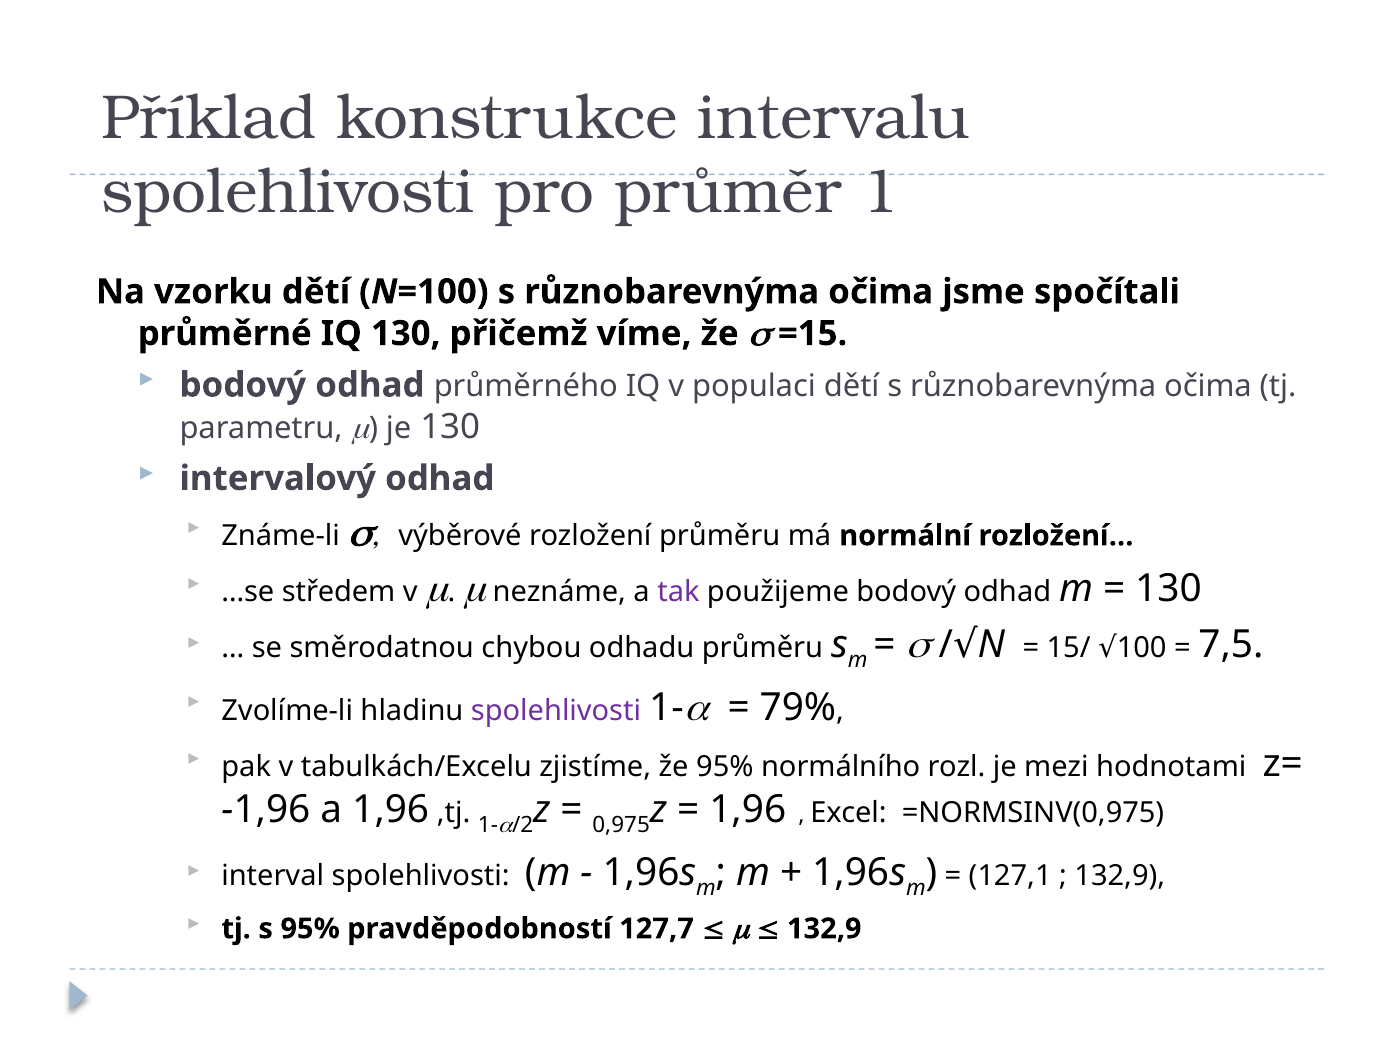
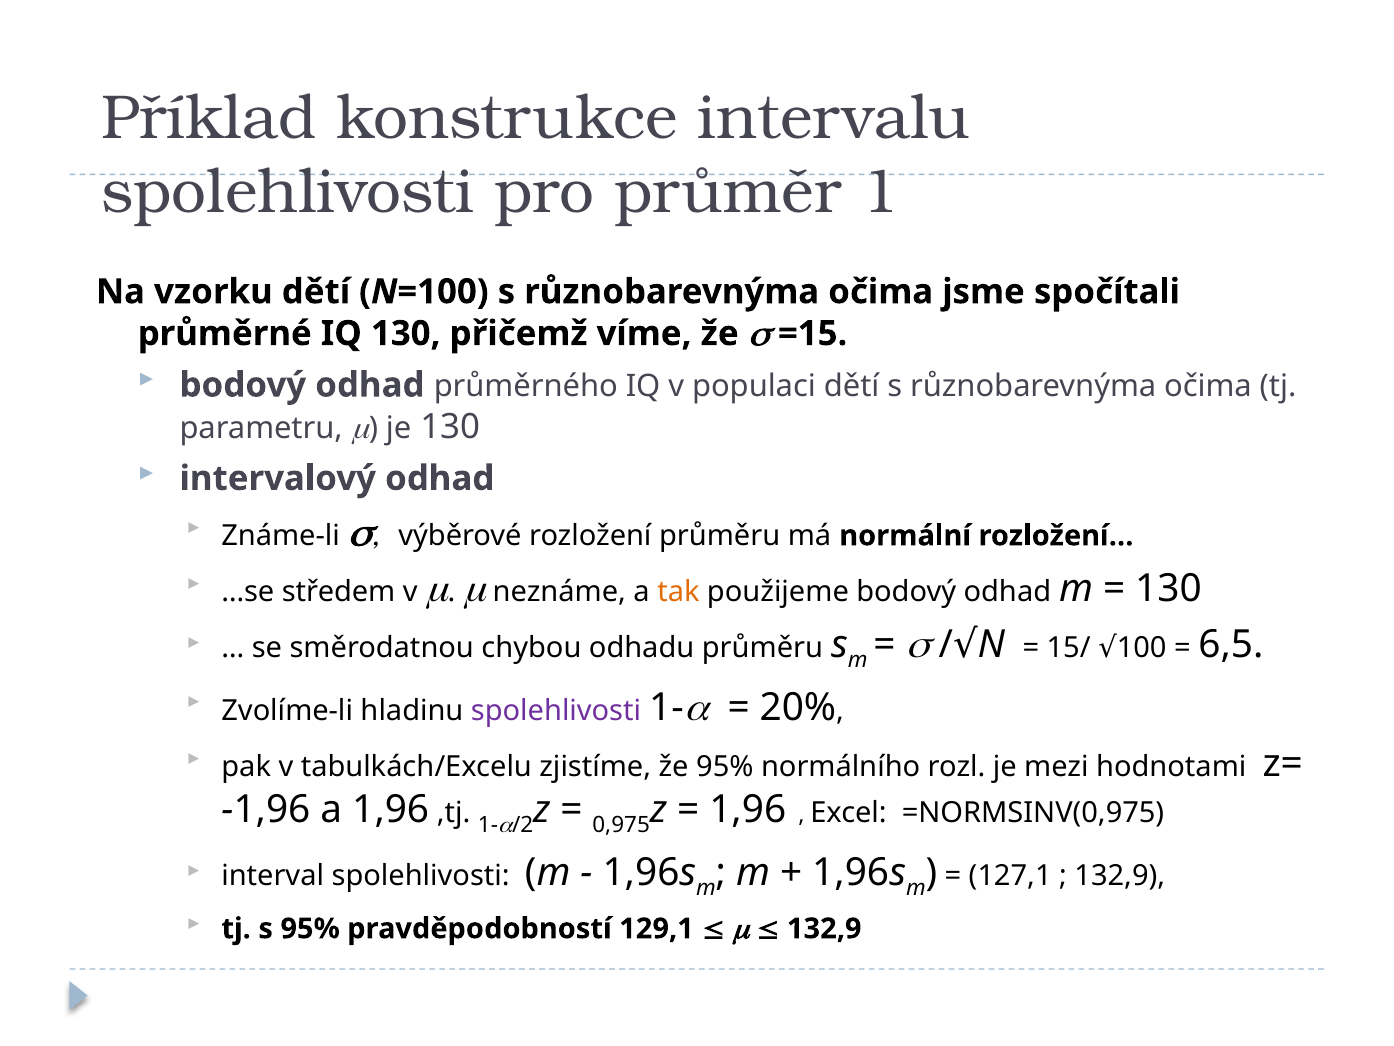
tak colour: purple -> orange
7,5: 7,5 -> 6,5
79%: 79% -> 20%
127,7: 127,7 -> 129,1
